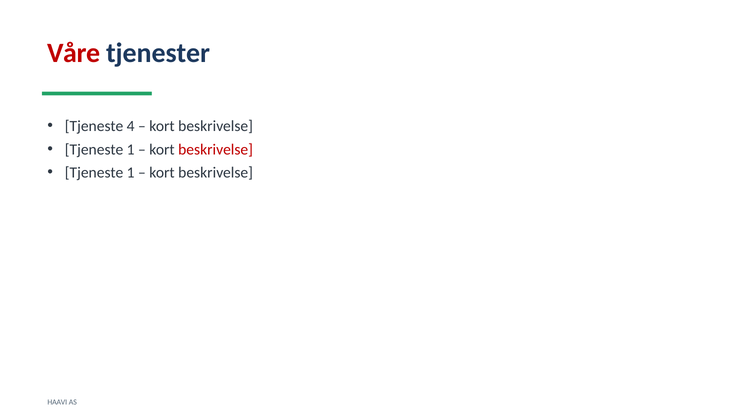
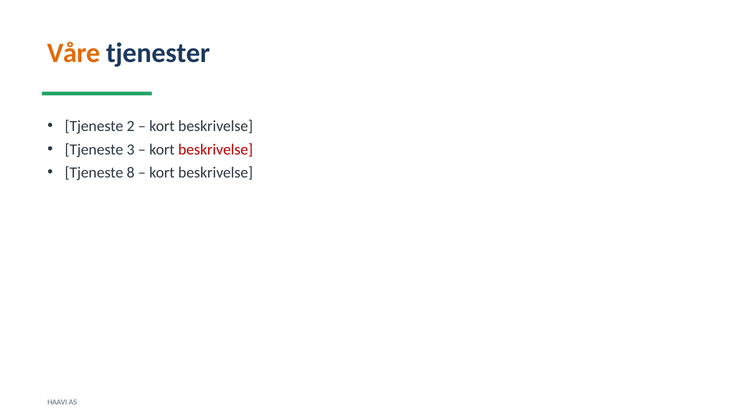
Våre colour: red -> orange
4: 4 -> 2
1 at (131, 149): 1 -> 3
1 at (131, 173): 1 -> 8
